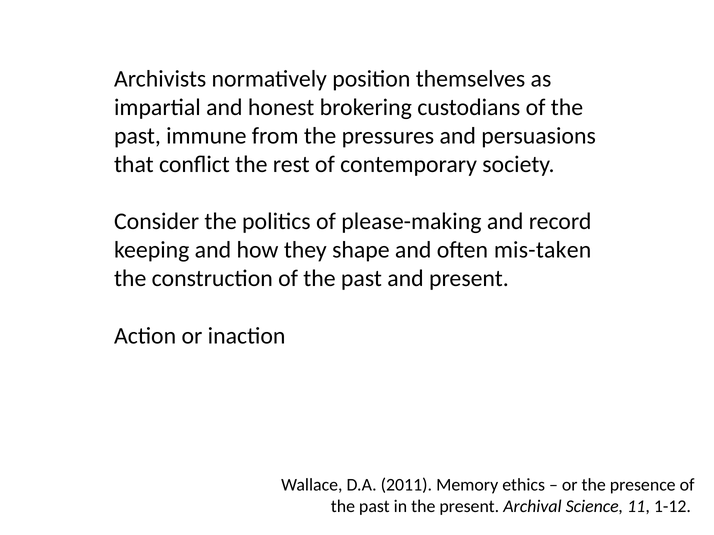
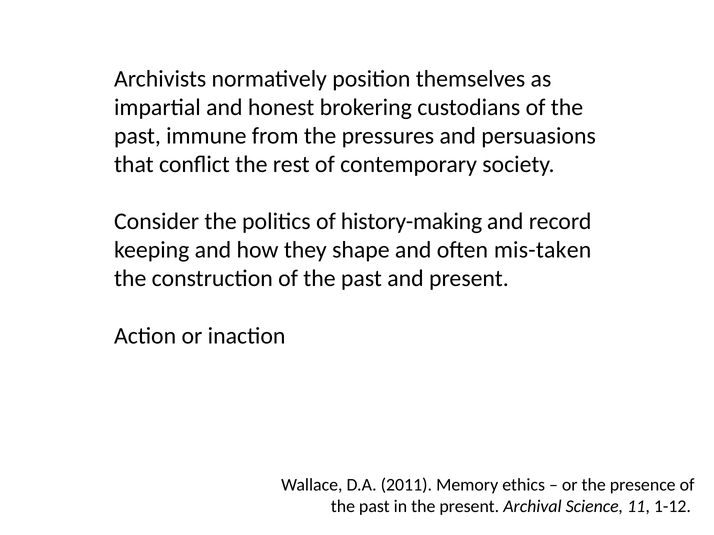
please-making: please-making -> history-making
